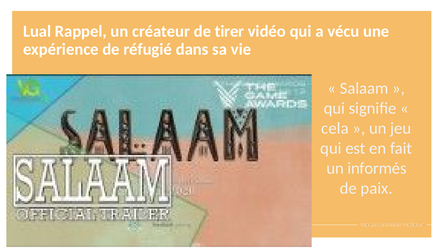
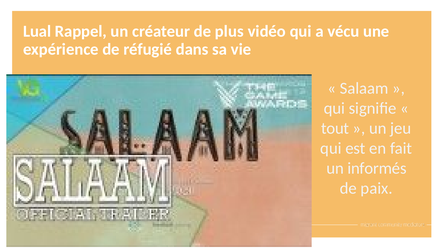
tirer: tirer -> plus
cela: cela -> tout
